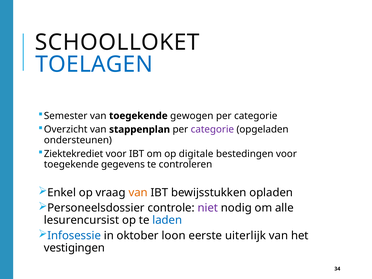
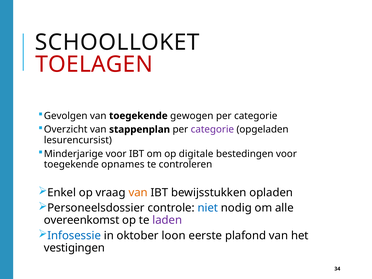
TOELAGEN colour: blue -> red
Semester: Semester -> Gevolgen
ondersteunen: ondersteunen -> lesurencursist
Ziektekrediet: Ziektekrediet -> Minderjarige
gegevens: gegevens -> opnames
niet colour: purple -> blue
lesurencursist: lesurencursist -> overeenkomst
laden colour: blue -> purple
uiterlijk: uiterlijk -> plafond
